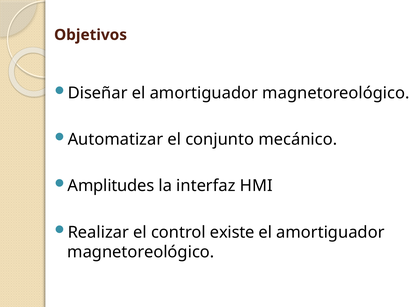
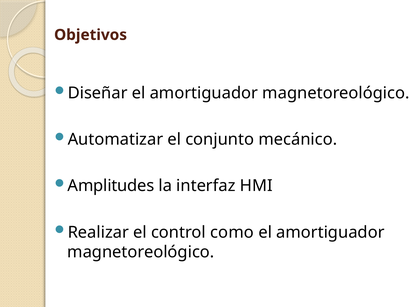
existe: existe -> como
